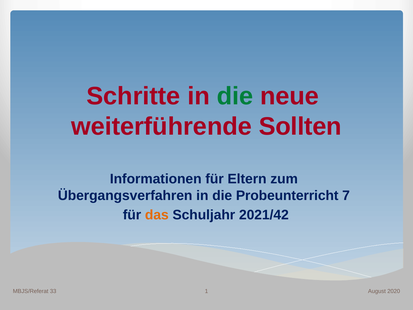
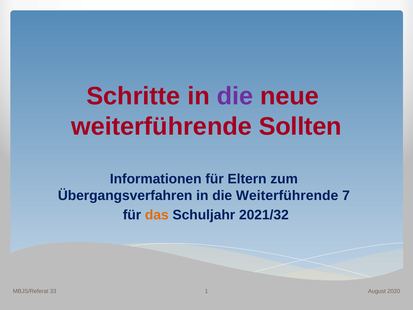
die at (235, 96) colour: green -> purple
die Probeunterricht: Probeunterricht -> Weiterführende
2021/42: 2021/42 -> 2021/32
